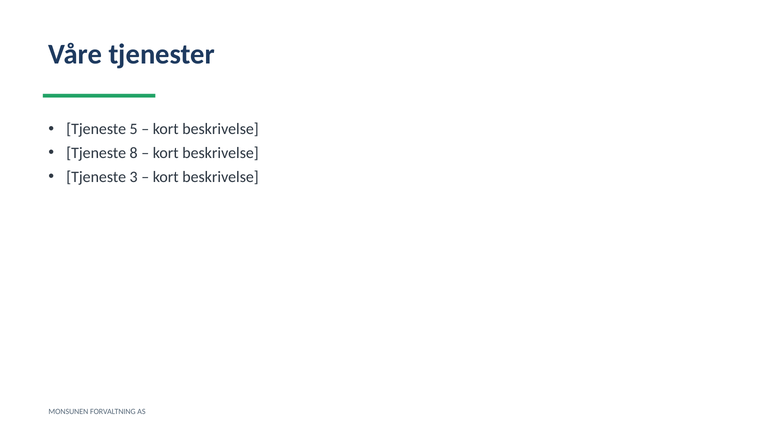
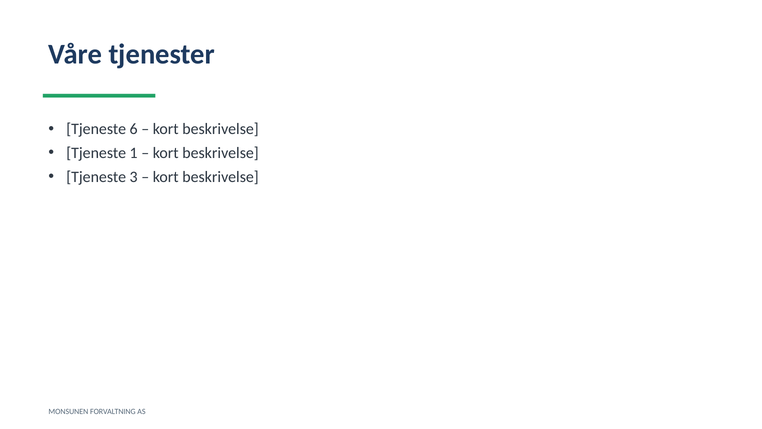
5: 5 -> 6
8: 8 -> 1
